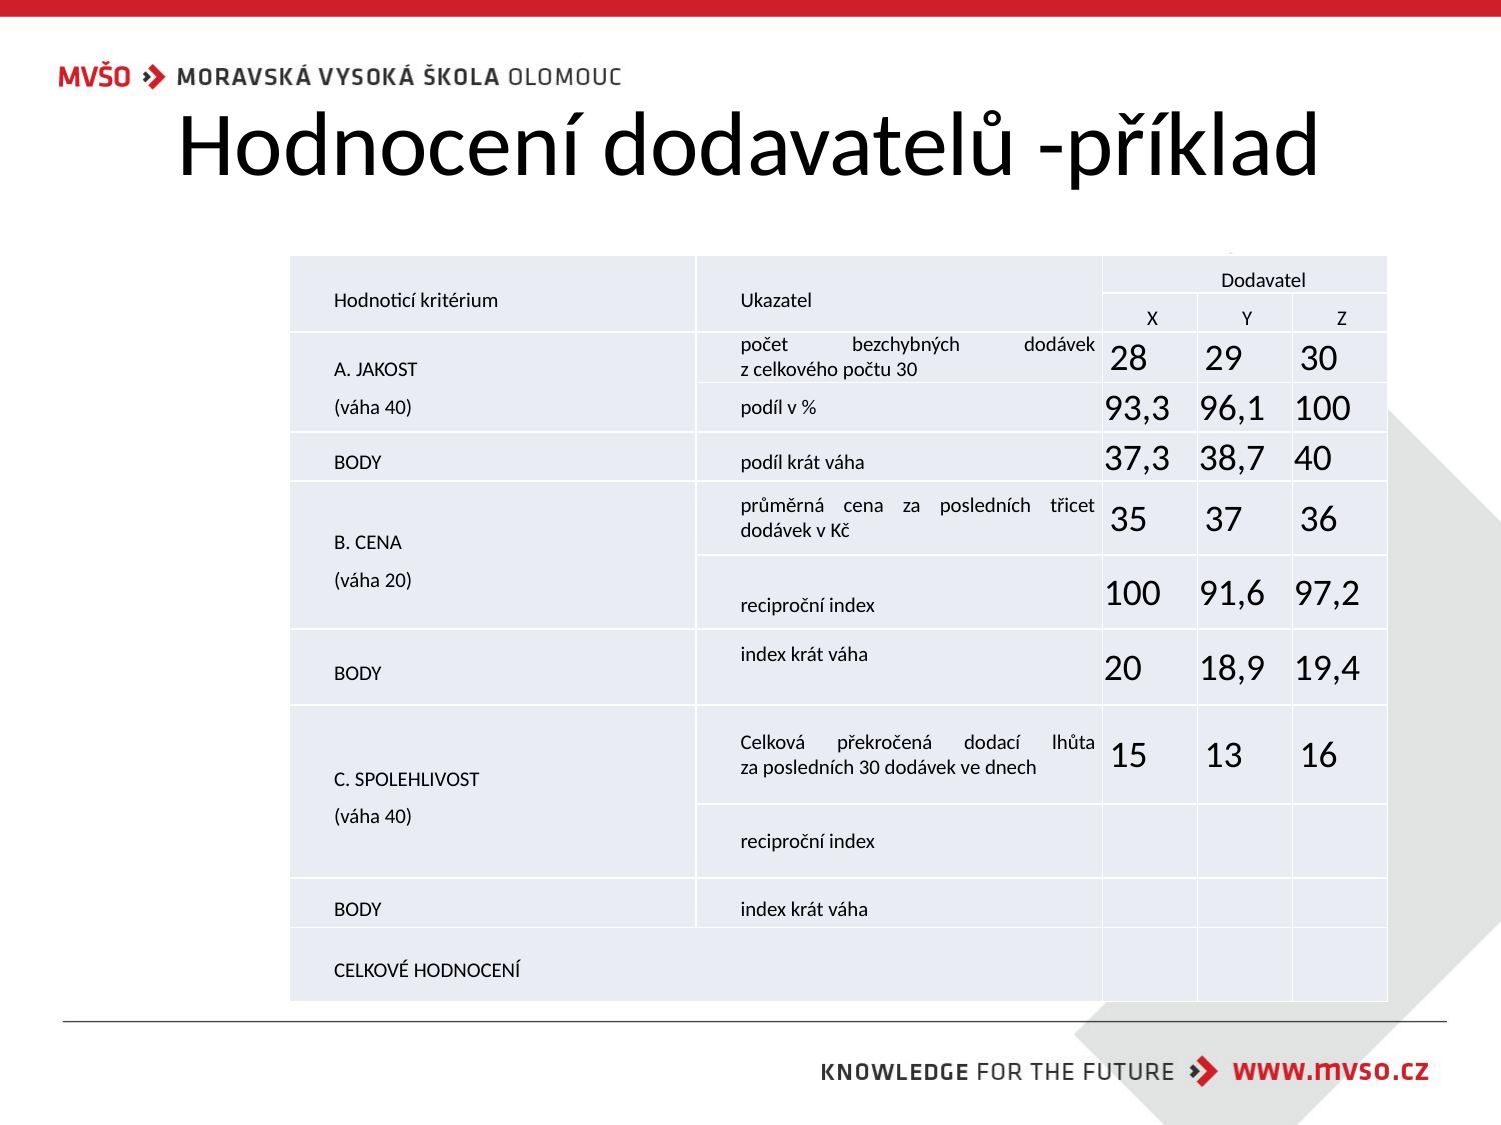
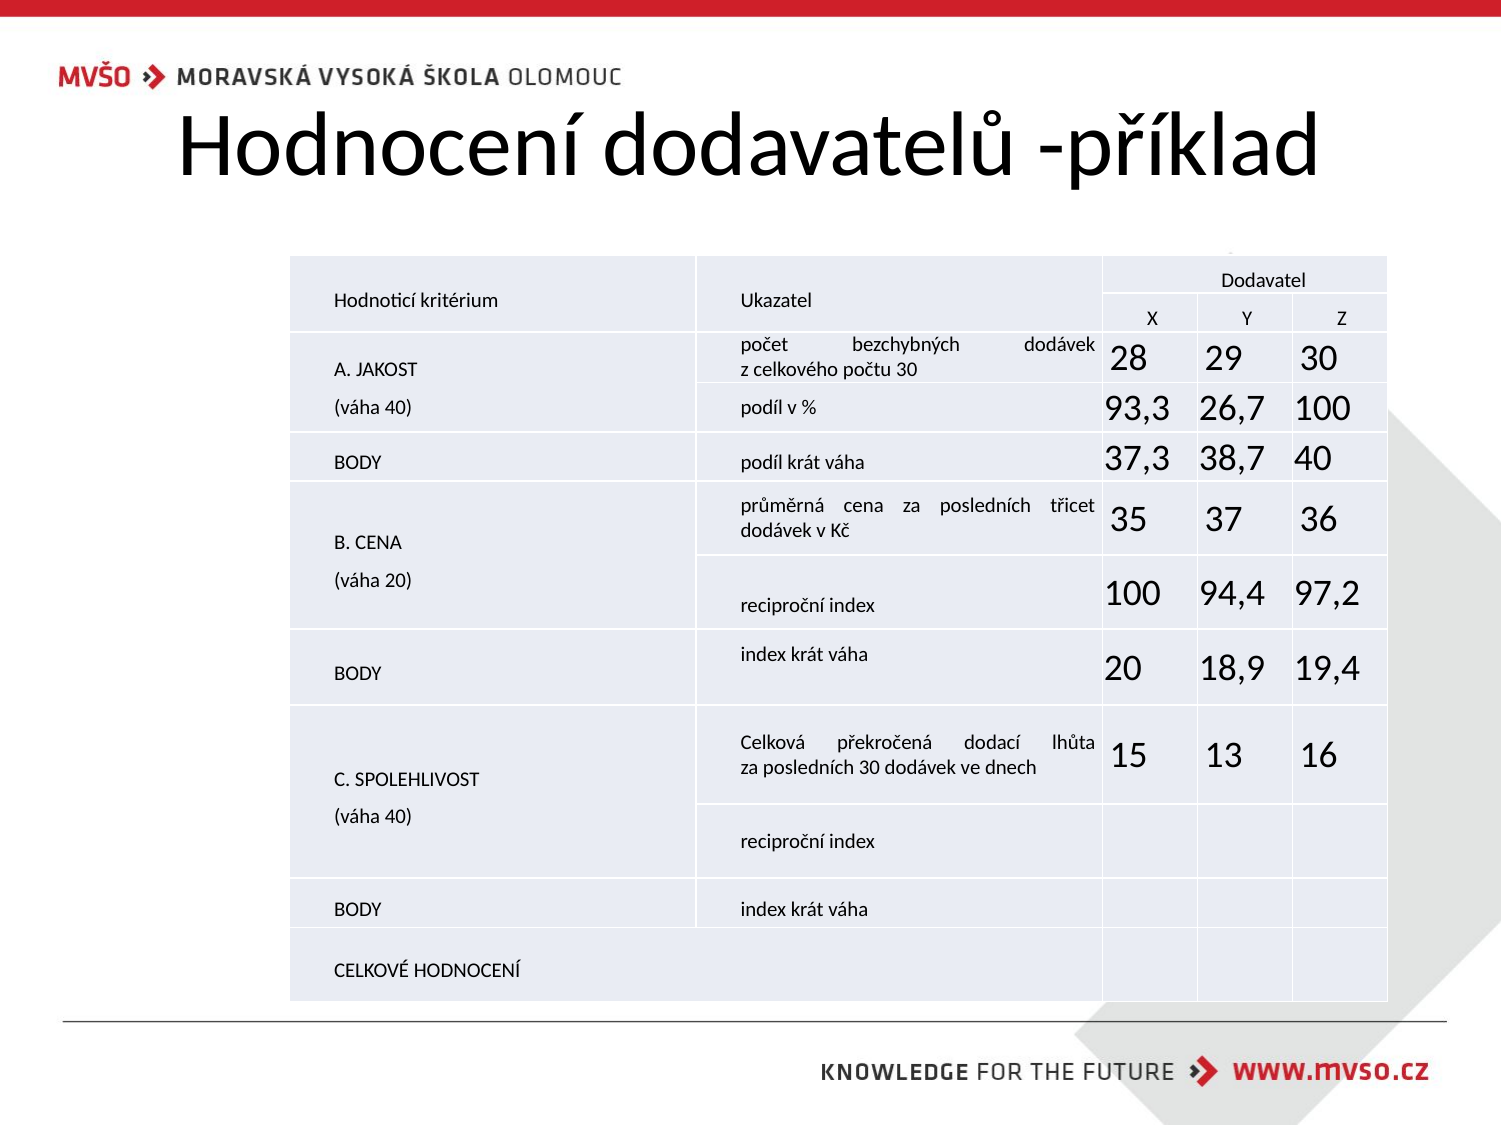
96,1: 96,1 -> 26,7
91,6: 91,6 -> 94,4
